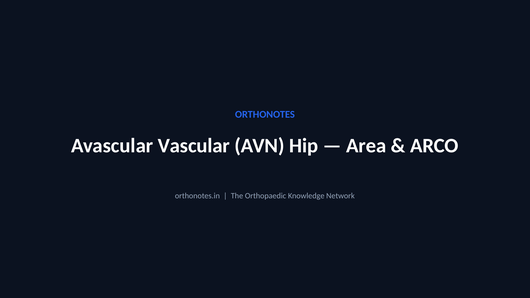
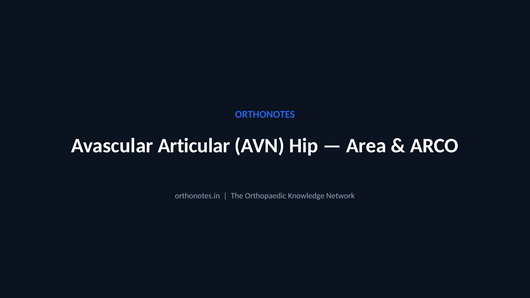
Vascular: Vascular -> Articular
